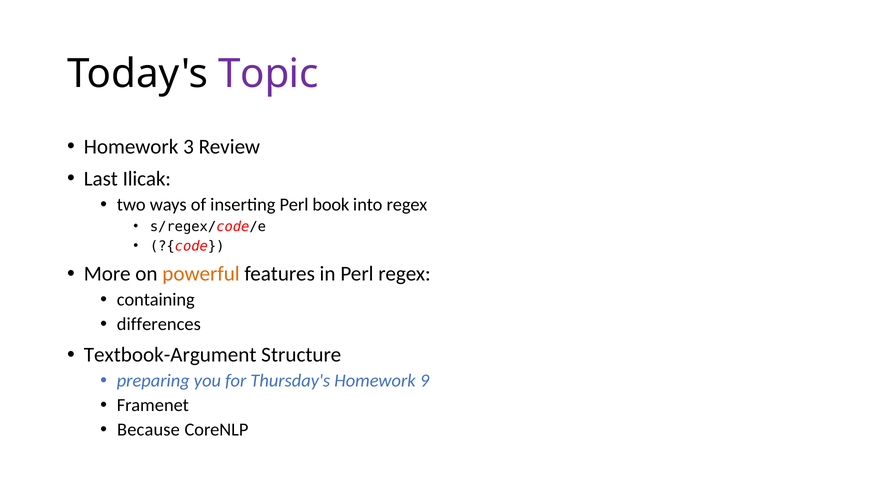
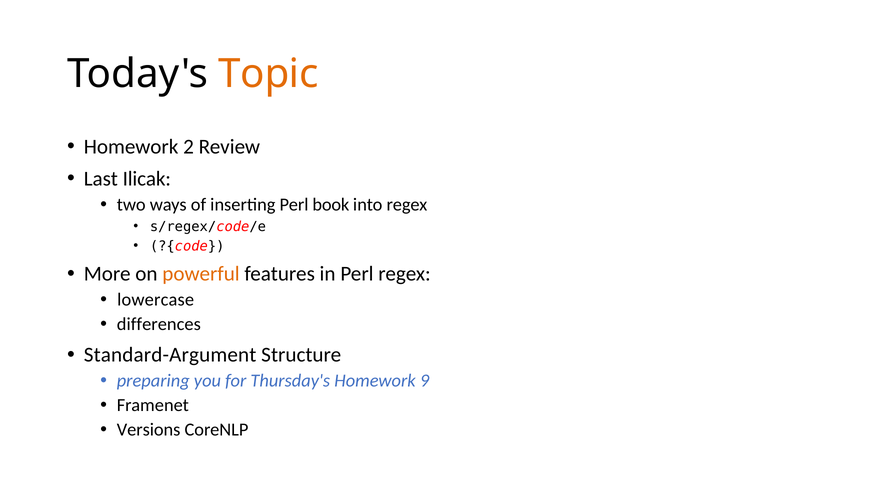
Topic colour: purple -> orange
3: 3 -> 2
containing: containing -> lowercase
Textbook-Argument: Textbook-Argument -> Standard-Argument
Because: Because -> Versions
